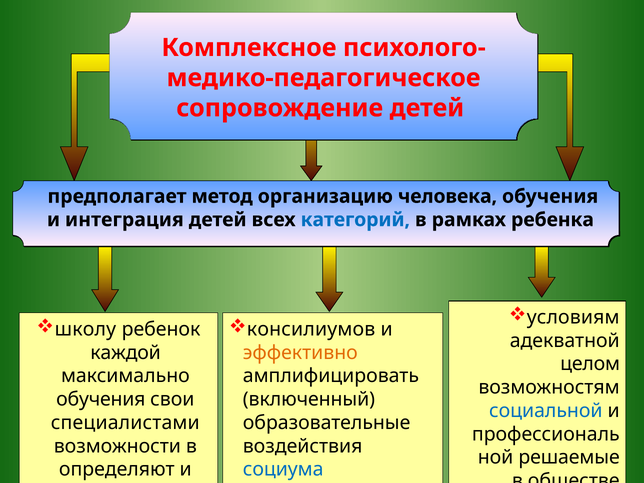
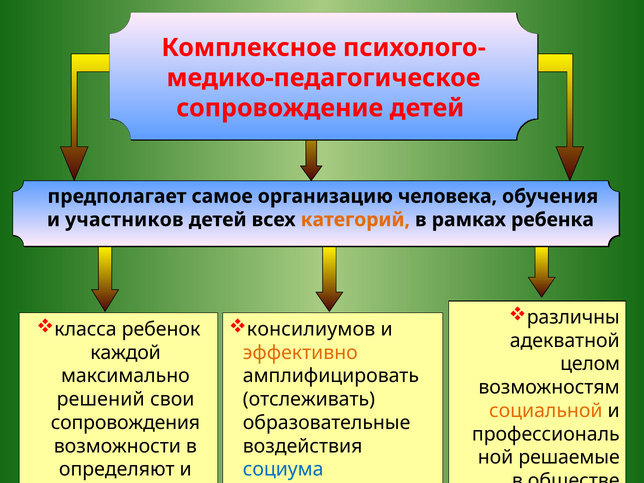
метод: метод -> самое
интеграция: интеграция -> участников
категорий colour: blue -> orange
условиям: условиям -> различны
школу: школу -> класса
обучения at (101, 399): обучения -> решений
включенный: включенный -> отслеживать
социальной colour: blue -> orange
специалистами: специалистами -> сопровождения
